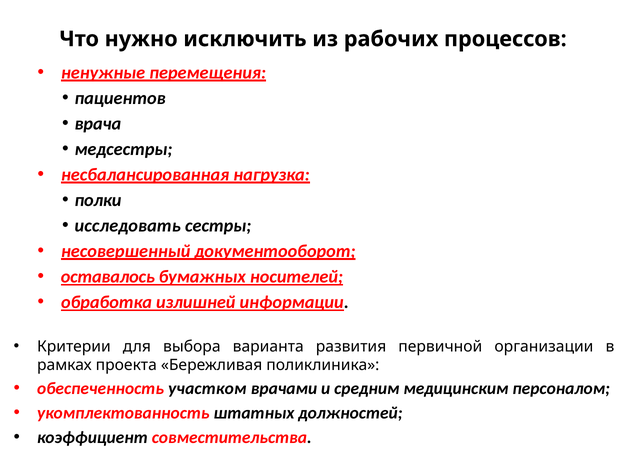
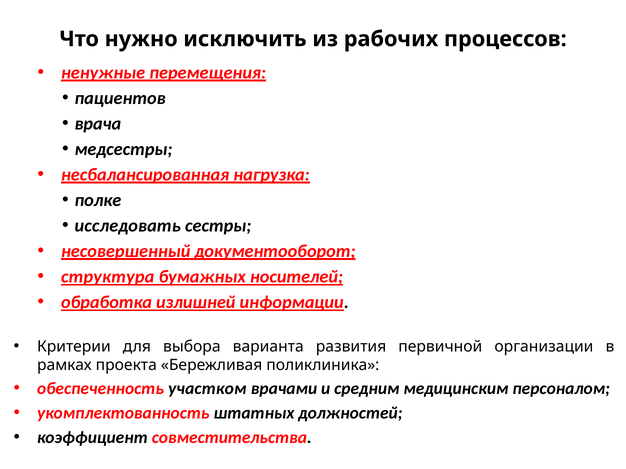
полки: полки -> полке
оставалось: оставалось -> структура
